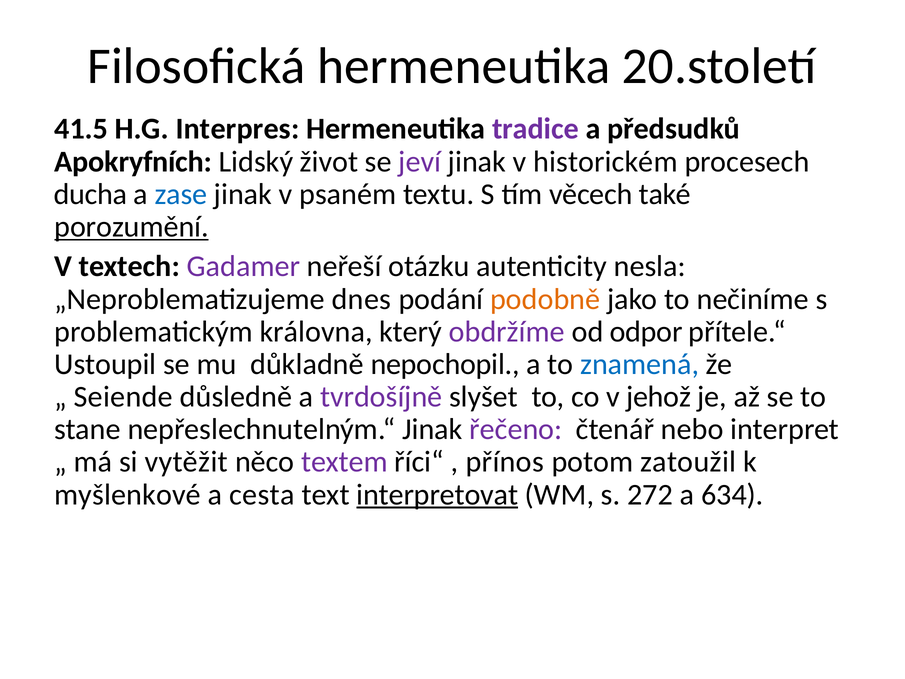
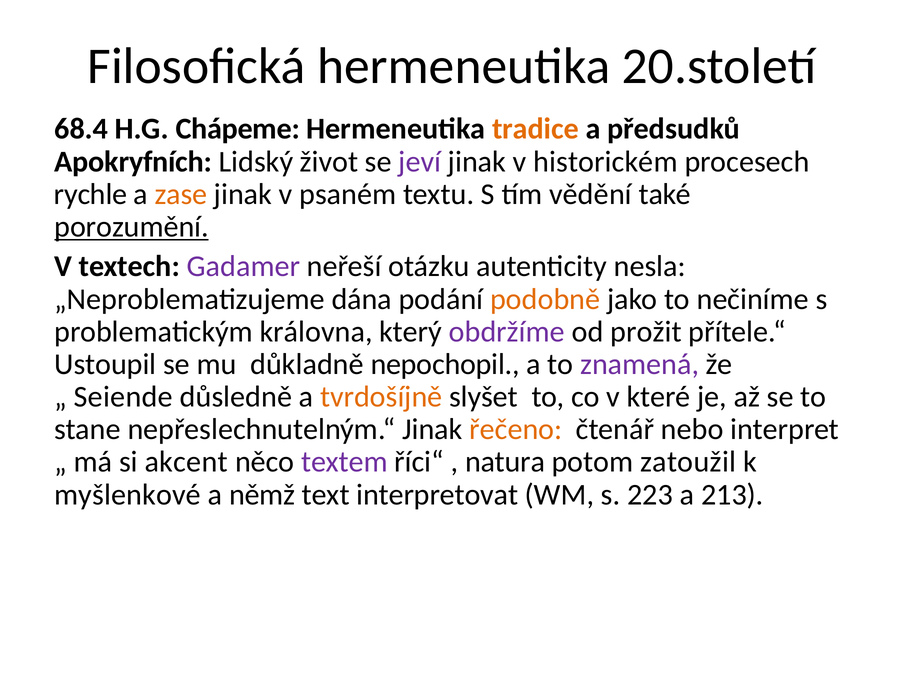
41.5: 41.5 -> 68.4
Interpres: Interpres -> Chápeme
tradice colour: purple -> orange
ducha: ducha -> rychle
zase colour: blue -> orange
věcech: věcech -> vědění
dnes: dnes -> dána
odpor: odpor -> prožit
znamená colour: blue -> purple
tvrdošíjně colour: purple -> orange
jehož: jehož -> které
řečeno colour: purple -> orange
vytěžit: vytěžit -> akcent
přínos: přínos -> natura
cesta: cesta -> němž
interpretovat underline: present -> none
272: 272 -> 223
634: 634 -> 213
